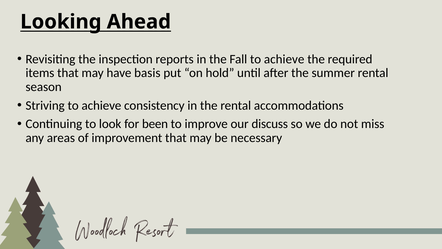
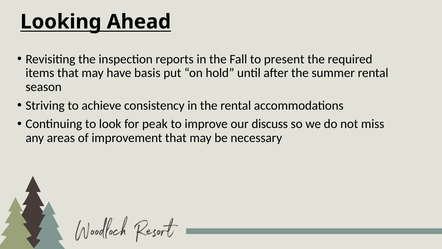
Fall to achieve: achieve -> present
been: been -> peak
